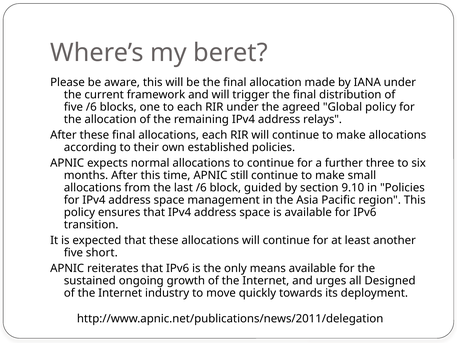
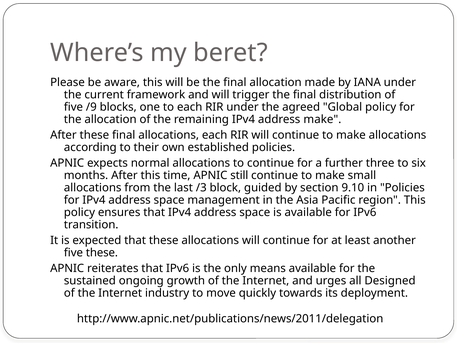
five /6: /6 -> /9
address relays: relays -> make
last /6: /6 -> /3
five short: short -> these
